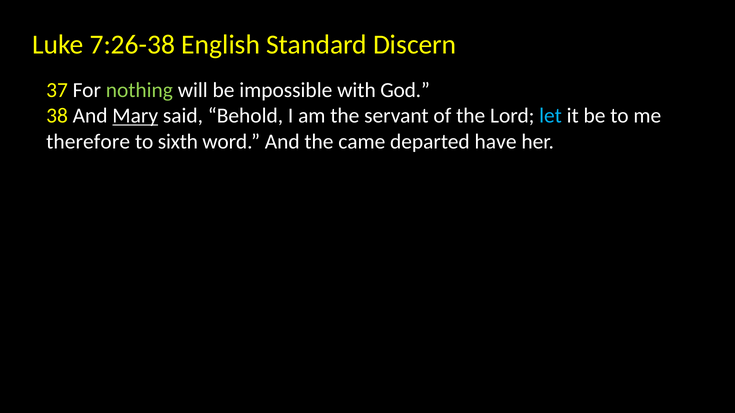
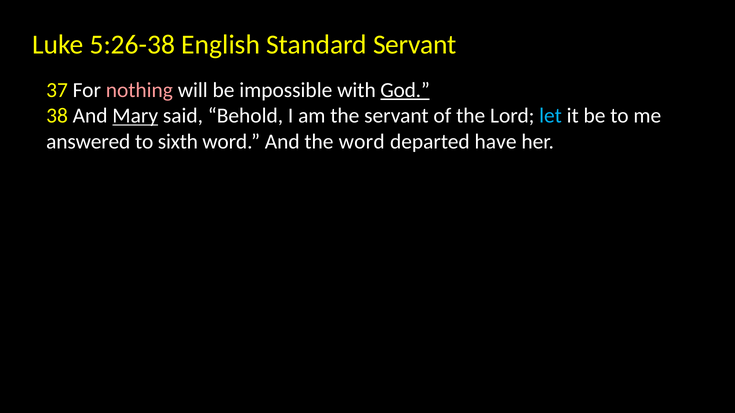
7:26-38: 7:26-38 -> 5:26-38
Standard Discern: Discern -> Servant
nothing colour: light green -> pink
God underline: none -> present
therefore: therefore -> answered
the came: came -> word
